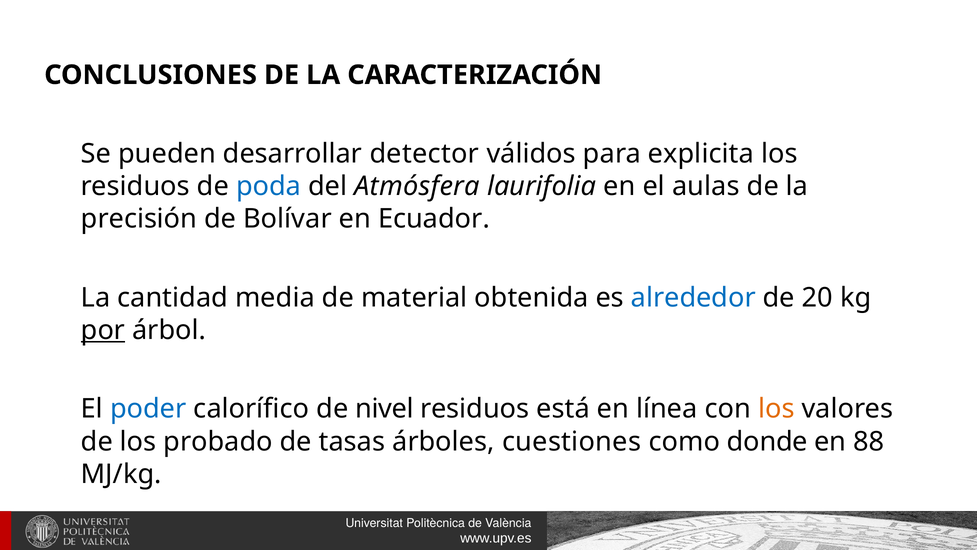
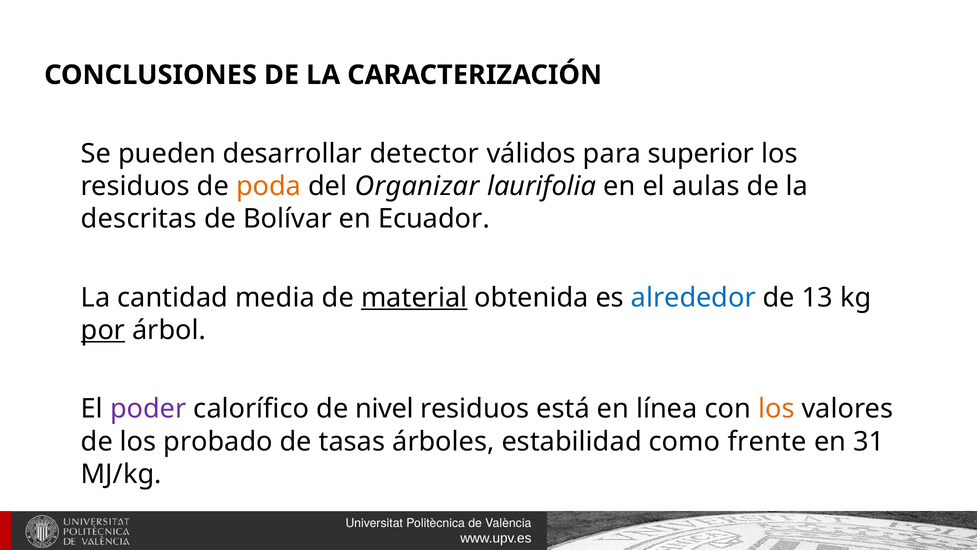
explicita: explicita -> superior
poda colour: blue -> orange
Atmósfera: Atmósfera -> Organizar
precisión: precisión -> descritas
material underline: none -> present
20: 20 -> 13
poder colour: blue -> purple
cuestiones: cuestiones -> estabilidad
donde: donde -> frente
88: 88 -> 31
